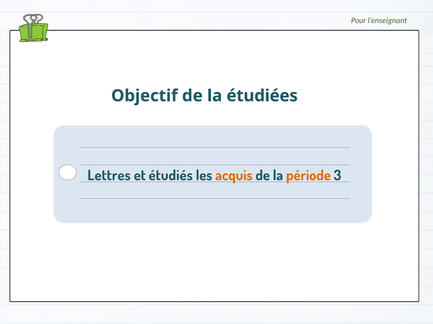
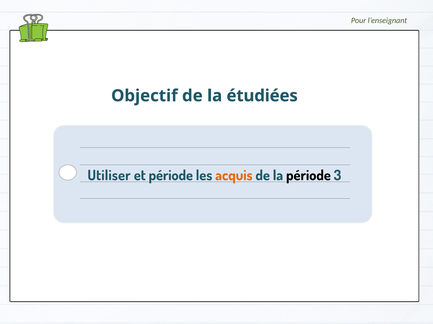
Lettres: Lettres -> Utiliser
et étudiés: étudiés -> période
période at (308, 176) colour: orange -> black
